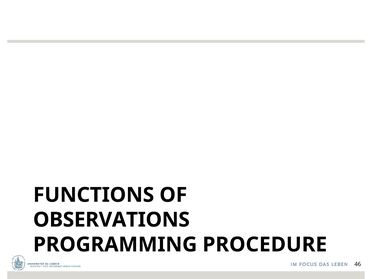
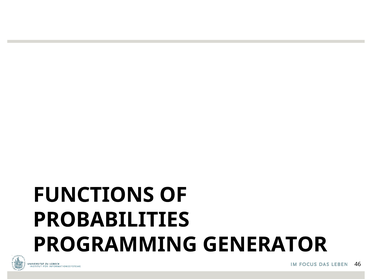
OBSERVATIONS: OBSERVATIONS -> PROBABILITIES
PROCEDURE: PROCEDURE -> GENERATOR
